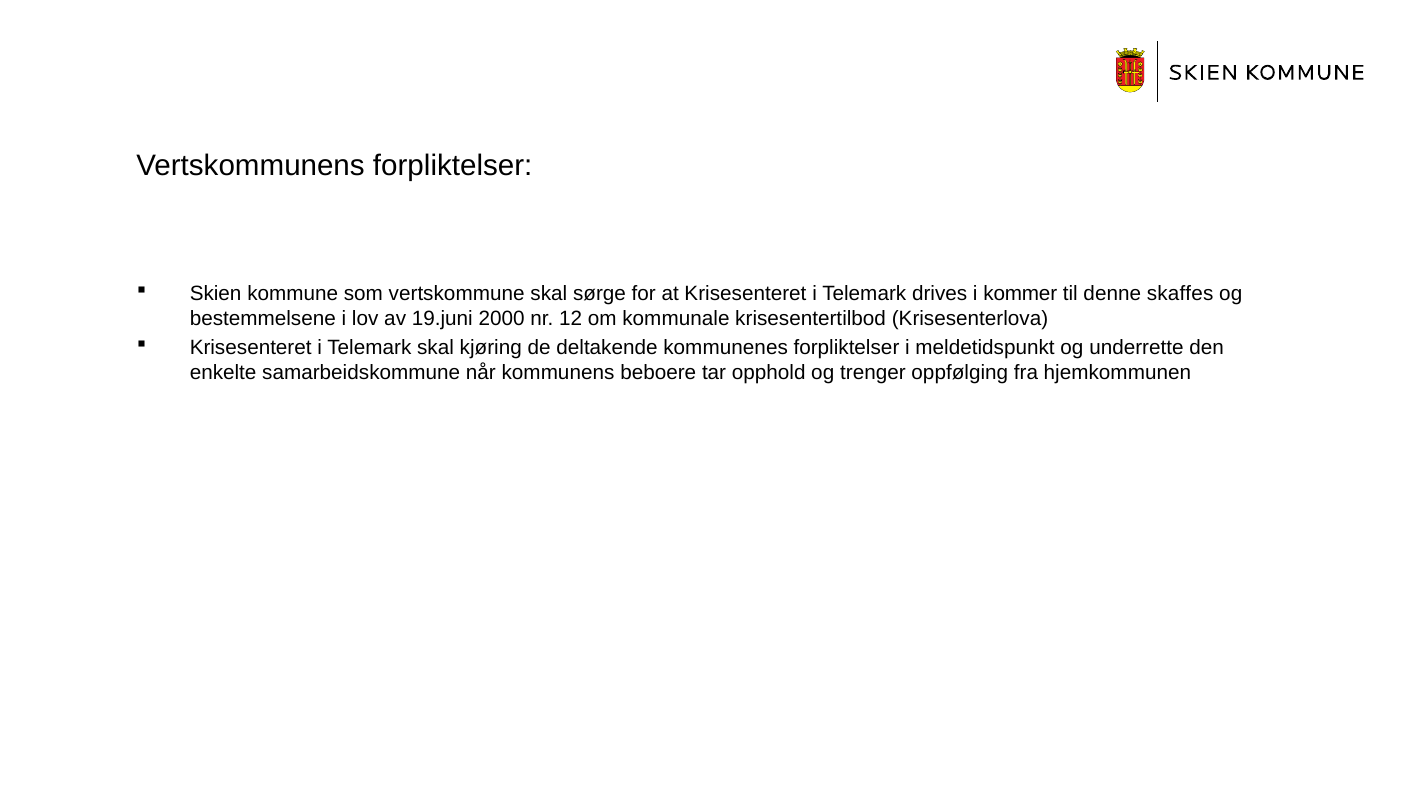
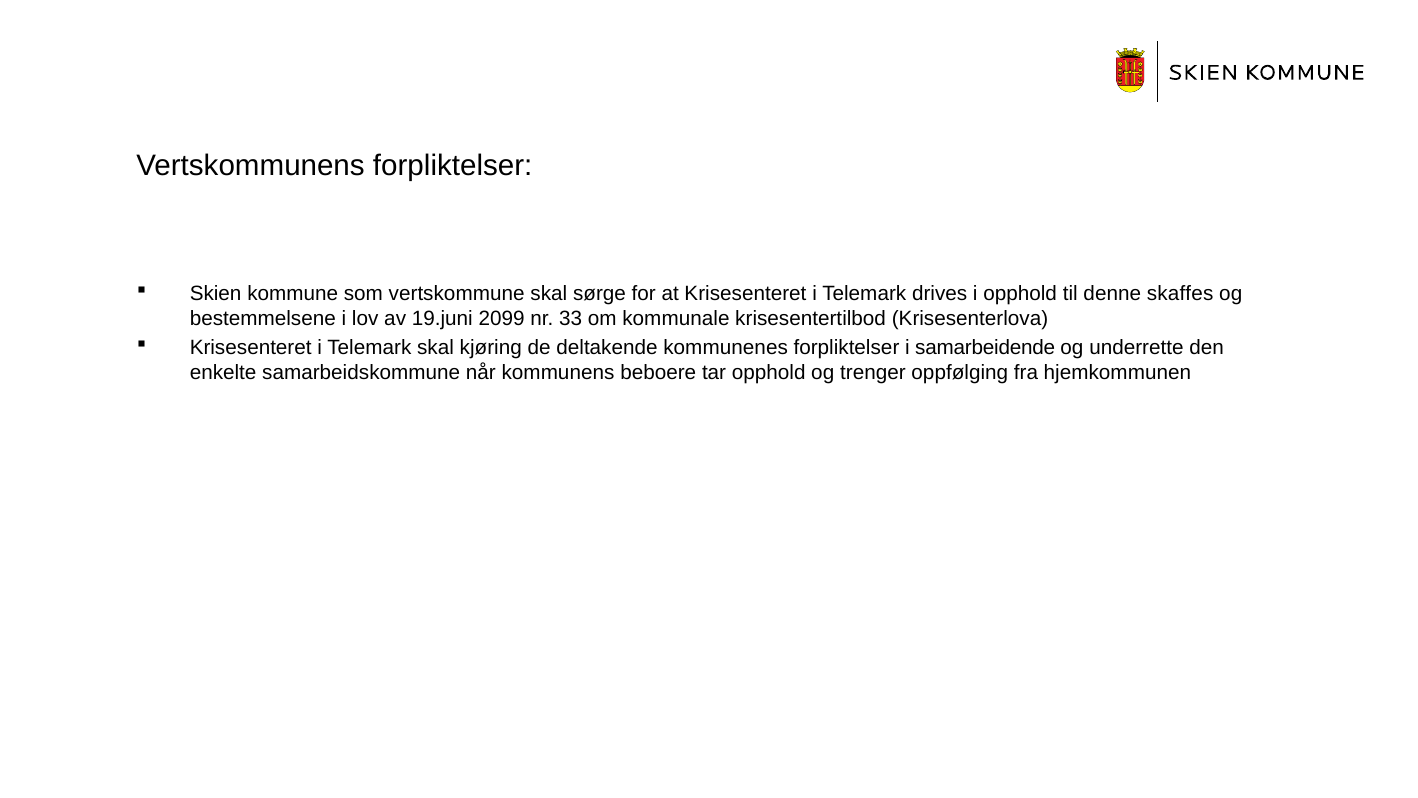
i kommer: kommer -> opphold
2000: 2000 -> 2099
12: 12 -> 33
meldetidspunkt: meldetidspunkt -> samarbeidende
